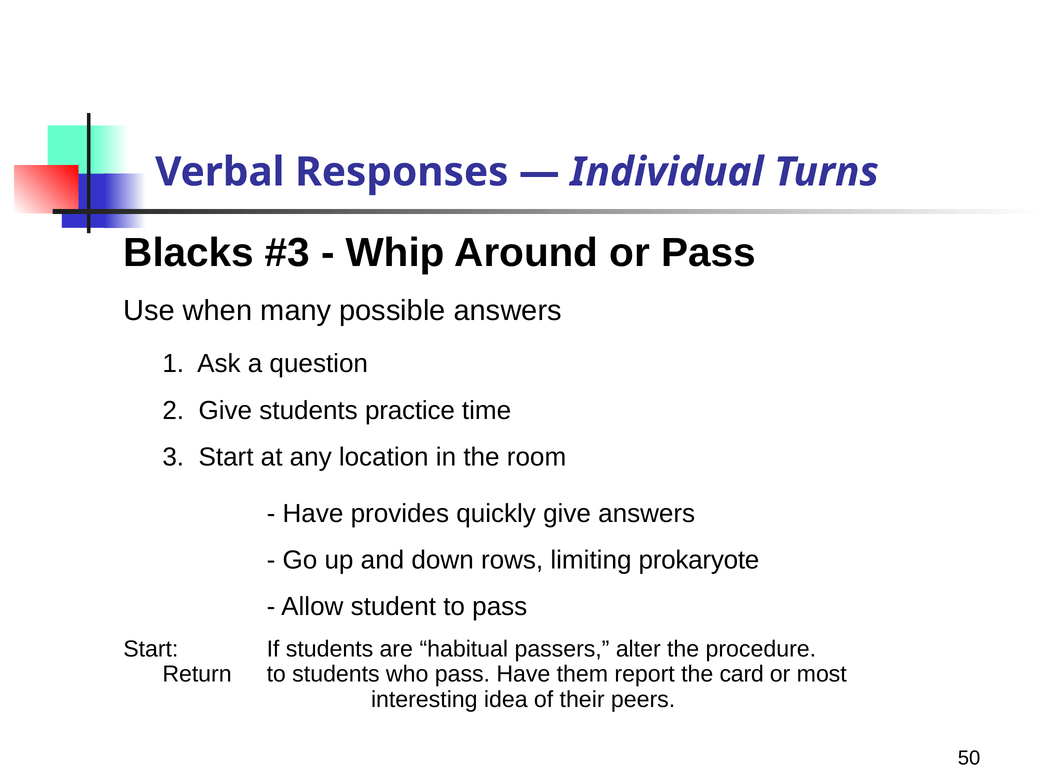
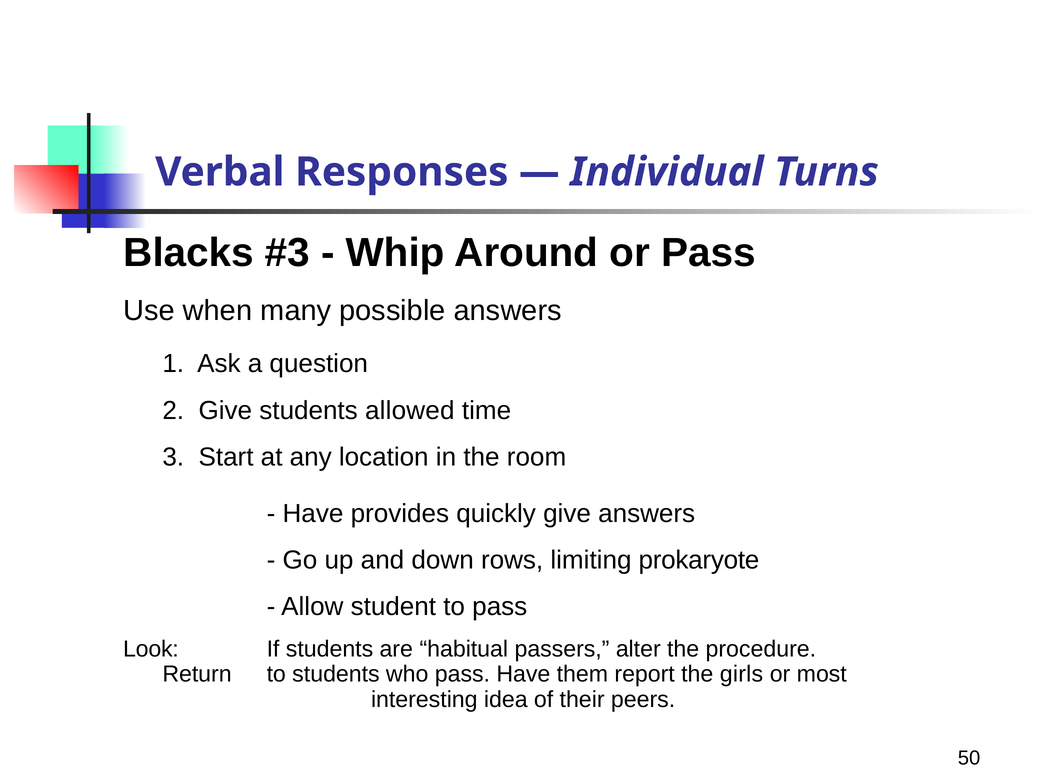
practice: practice -> allowed
Start at (151, 649): Start -> Look
card: card -> girls
